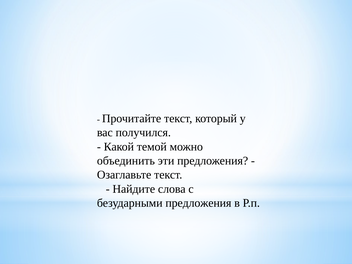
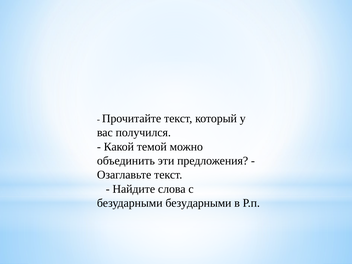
безударными предложения: предложения -> безударными
